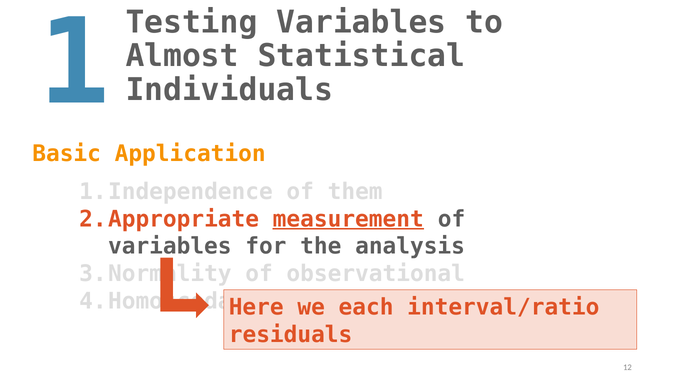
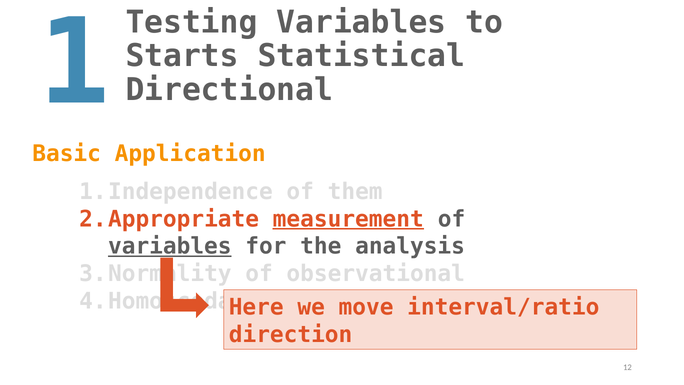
Almost: Almost -> Starts
Individuals: Individuals -> Directional
variables at (170, 246) underline: none -> present
each: each -> move
residuals: residuals -> direction
